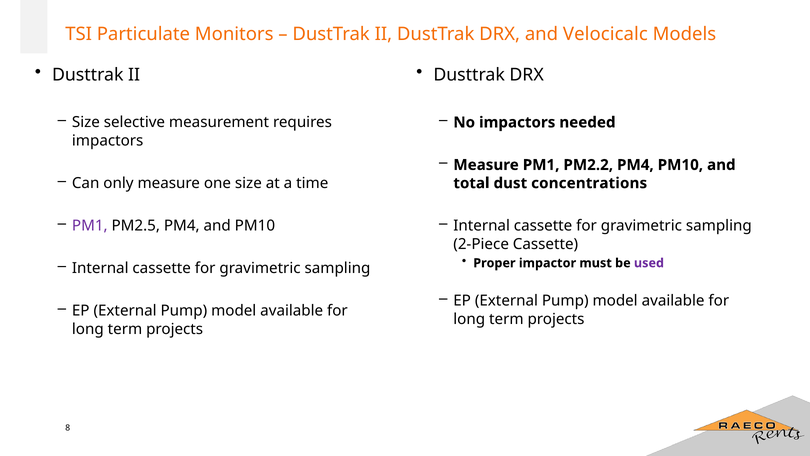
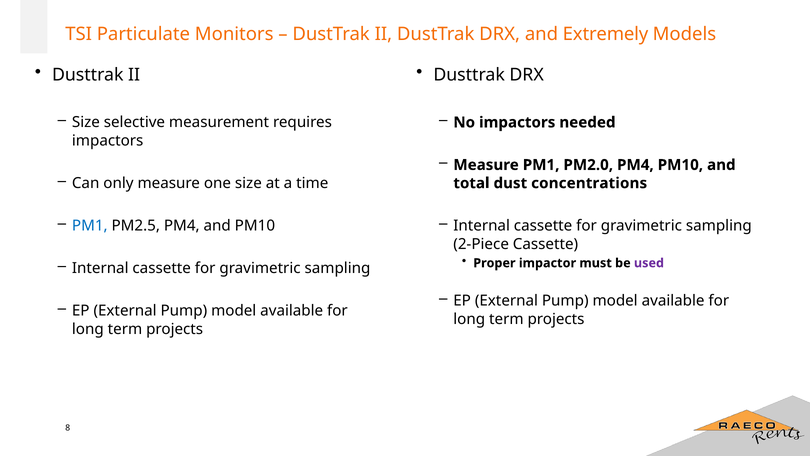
Velocicalc: Velocicalc -> Extremely
PM2.2: PM2.2 -> PM2.0
PM1 at (90, 226) colour: purple -> blue
